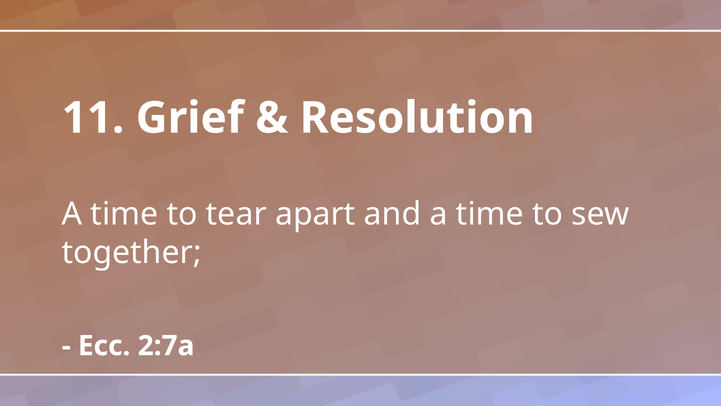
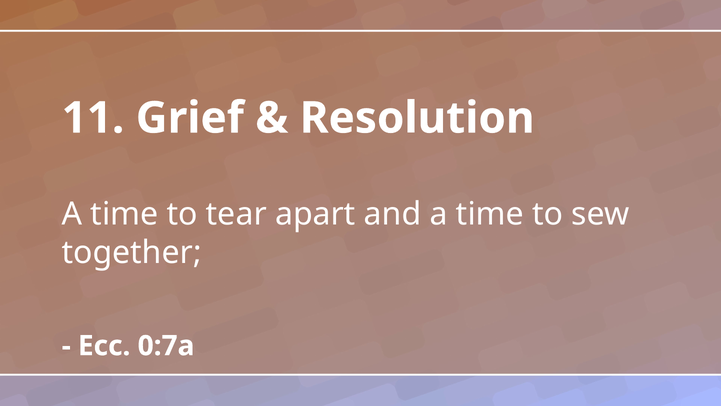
2:7a: 2:7a -> 0:7a
